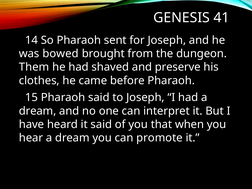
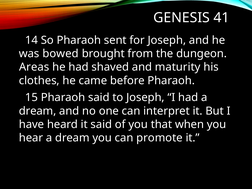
Them: Them -> Areas
preserve: preserve -> maturity
